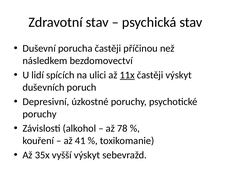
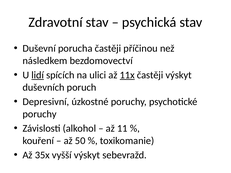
lidí underline: none -> present
78: 78 -> 11
41: 41 -> 50
